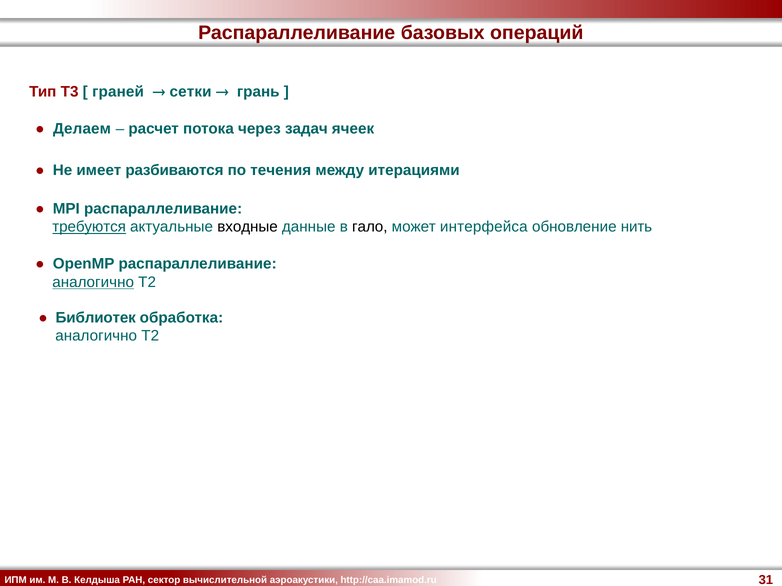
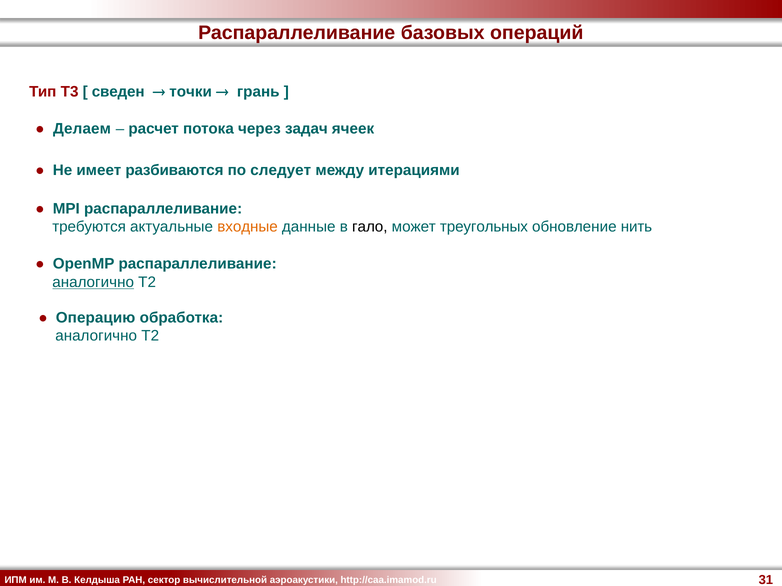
граней: граней -> сведен
сетки: сетки -> точки
течения: течения -> следует
требуются underline: present -> none
входные colour: black -> orange
интерфейса: интерфейса -> треугольных
Библиотек: Библиотек -> Операцию
